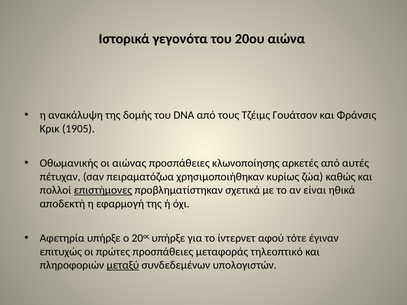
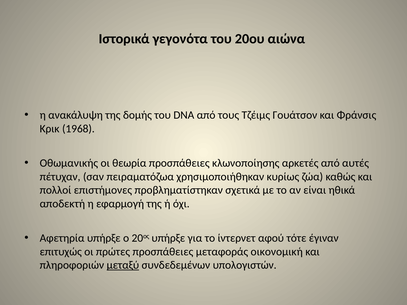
1905: 1905 -> 1968
αιώνας: αιώνας -> θεωρία
επιστήμονες underline: present -> none
τηλεοπτικό: τηλεοπτικό -> οικονομική
